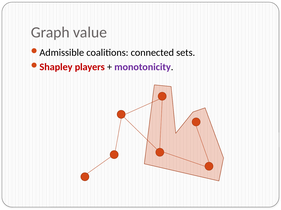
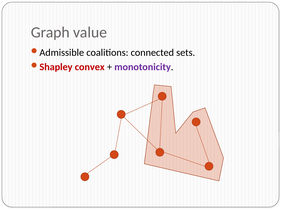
players: players -> convex
